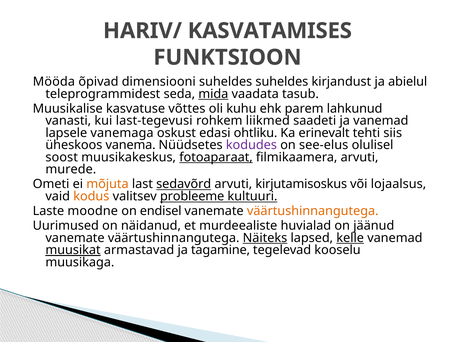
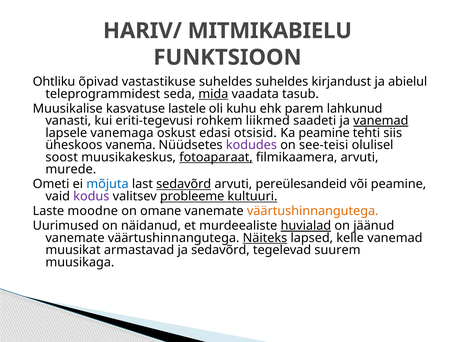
KASVATAMISES: KASVATAMISES -> MITMIKABIELU
Mööda: Mööda -> Ohtliku
dimensiooni: dimensiooni -> vastastikuse
võttes: võttes -> lastele
last-tegevusi: last-tegevusi -> eriti-tegevusi
vanemad at (381, 120) underline: none -> present
ohtliku: ohtliku -> otsisid
Ka erinevalt: erinevalt -> peamine
see-elus: see-elus -> see-teisi
mõjuta colour: orange -> blue
kirjutamisoskus: kirjutamisoskus -> pereülesandeid
või lojaalsus: lojaalsus -> peamine
kodus colour: orange -> purple
endisel: endisel -> omane
huvialad underline: none -> present
kelle underline: present -> none
muusikat underline: present -> none
ja tagamine: tagamine -> sedavõrd
kooselu: kooselu -> suurem
